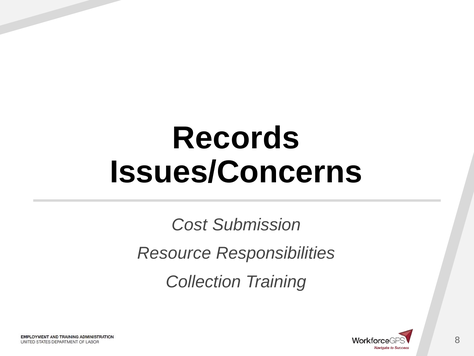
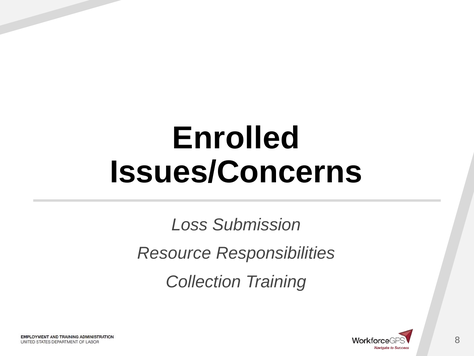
Records: Records -> Enrolled
Cost: Cost -> Loss
